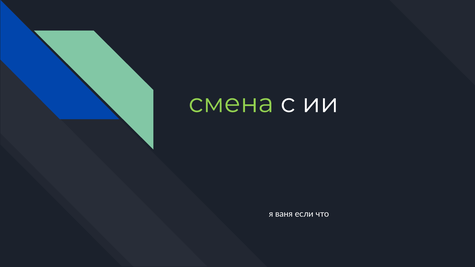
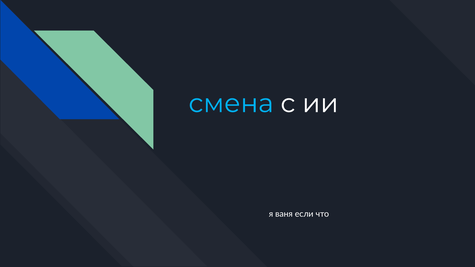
смена colour: light green -> light blue
